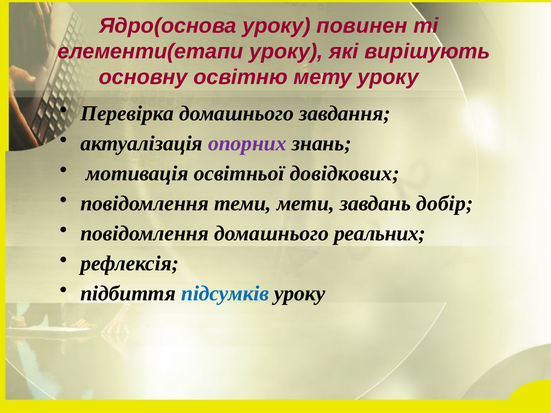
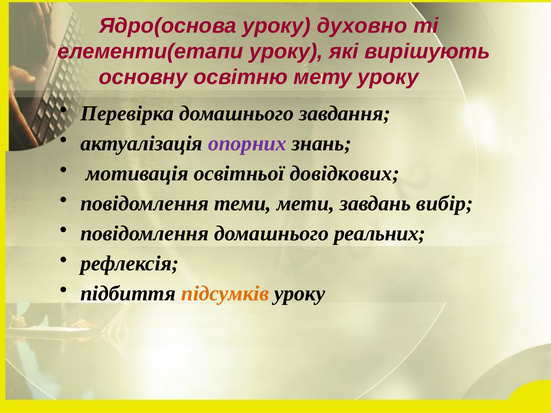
повинен: повинен -> духовно
добір: добір -> вибір
підсумків colour: blue -> orange
